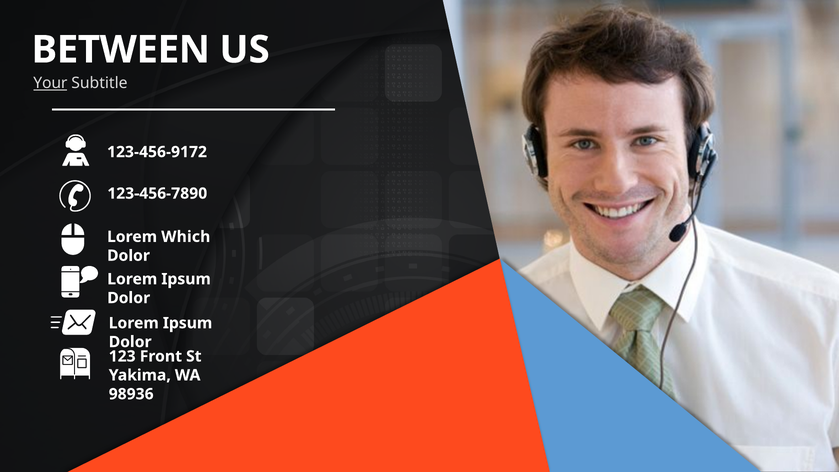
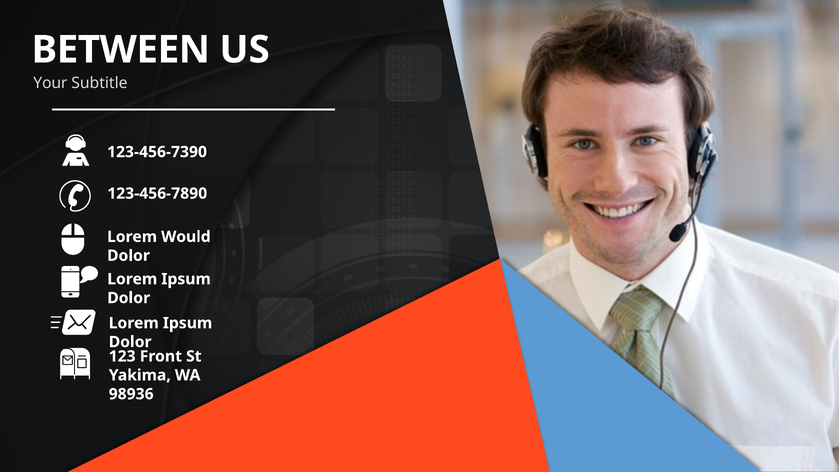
Your underline: present -> none
123-456-9172: 123-456-9172 -> 123-456-7390
Which: Which -> Would
